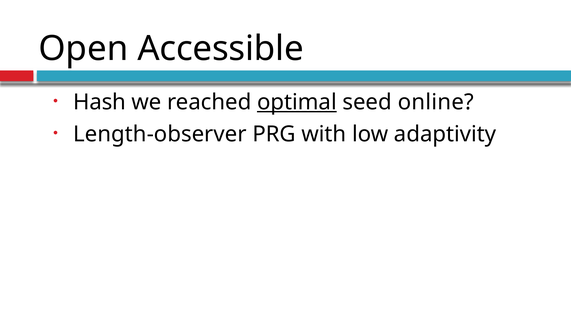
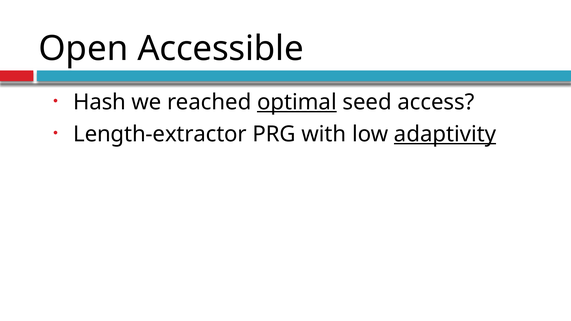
online: online -> access
Length-observer: Length-observer -> Length-extractor
adaptivity underline: none -> present
